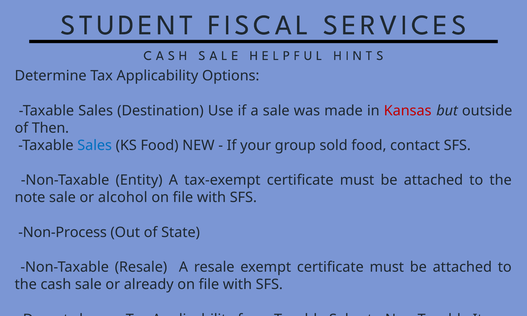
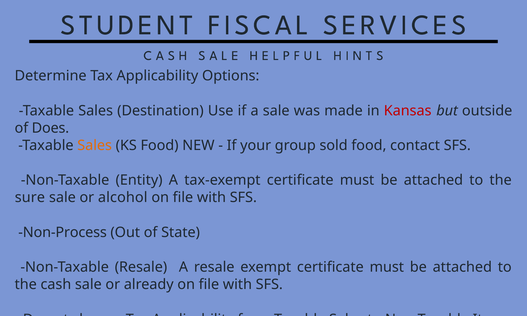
Then: Then -> Does
Sales at (95, 146) colour: blue -> orange
note: note -> sure
